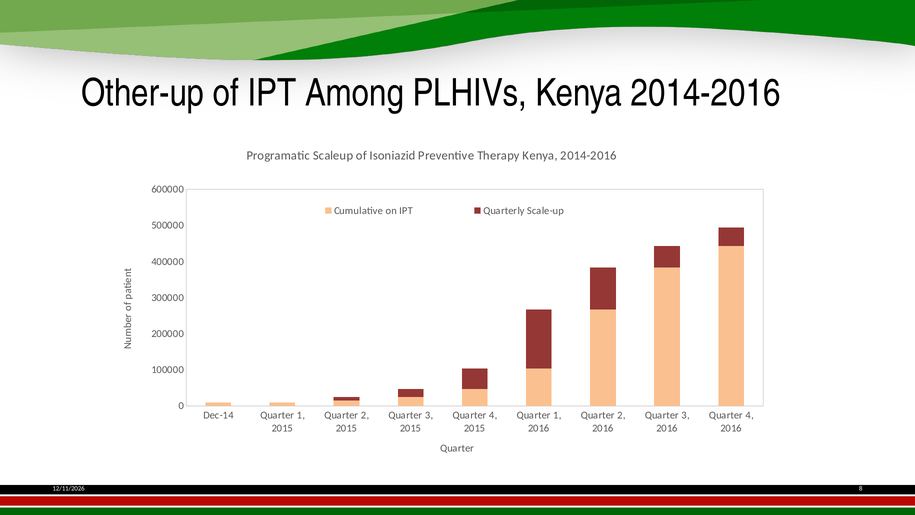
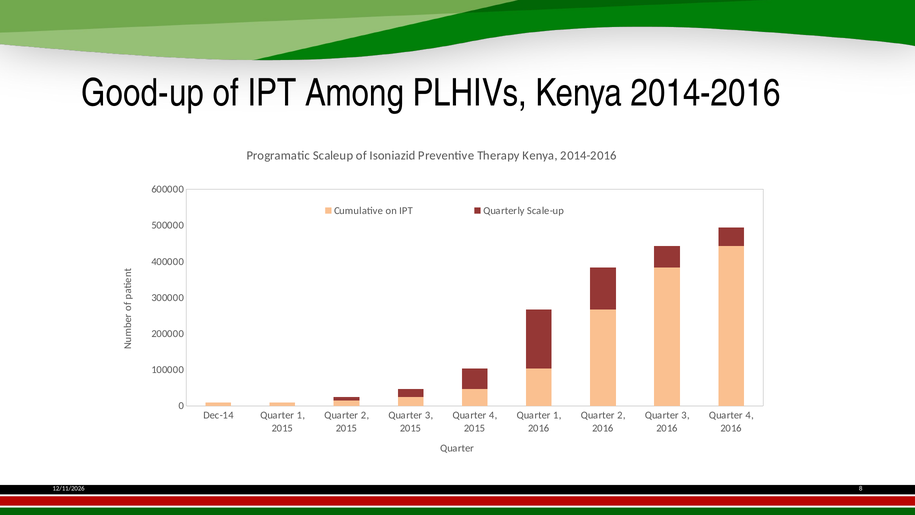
Other-up: Other-up -> Good-up
